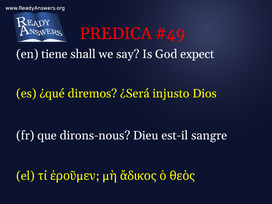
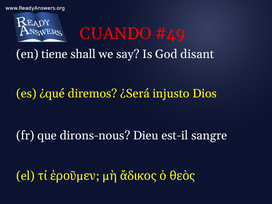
PREDICA: PREDICA -> CUANDO
expect: expect -> disant
